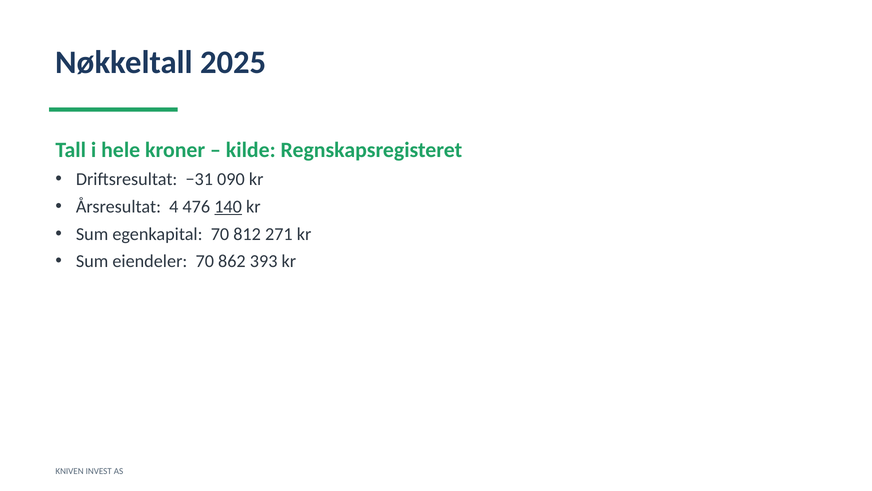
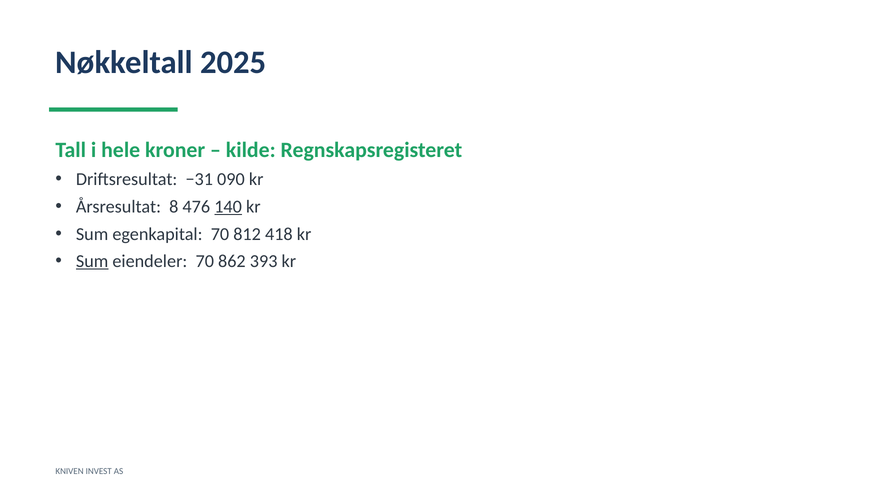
4: 4 -> 8
271: 271 -> 418
Sum at (92, 261) underline: none -> present
